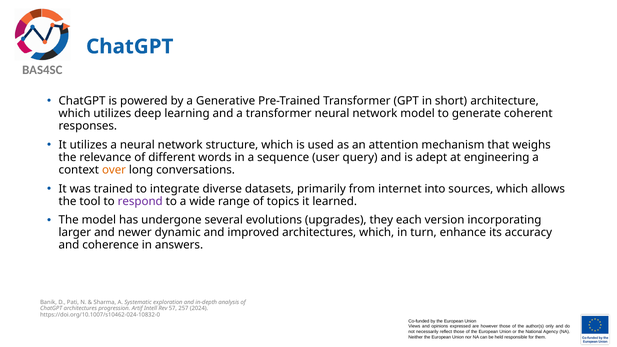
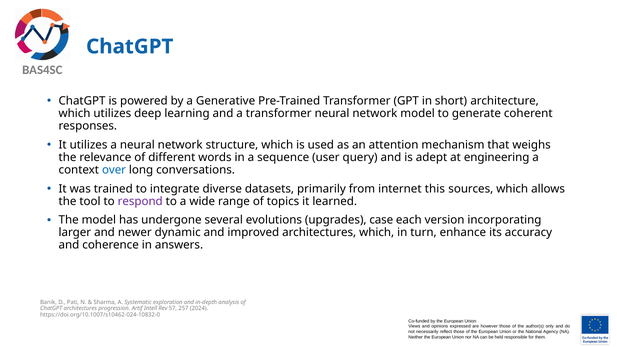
over colour: orange -> blue
into: into -> this
they: they -> case
